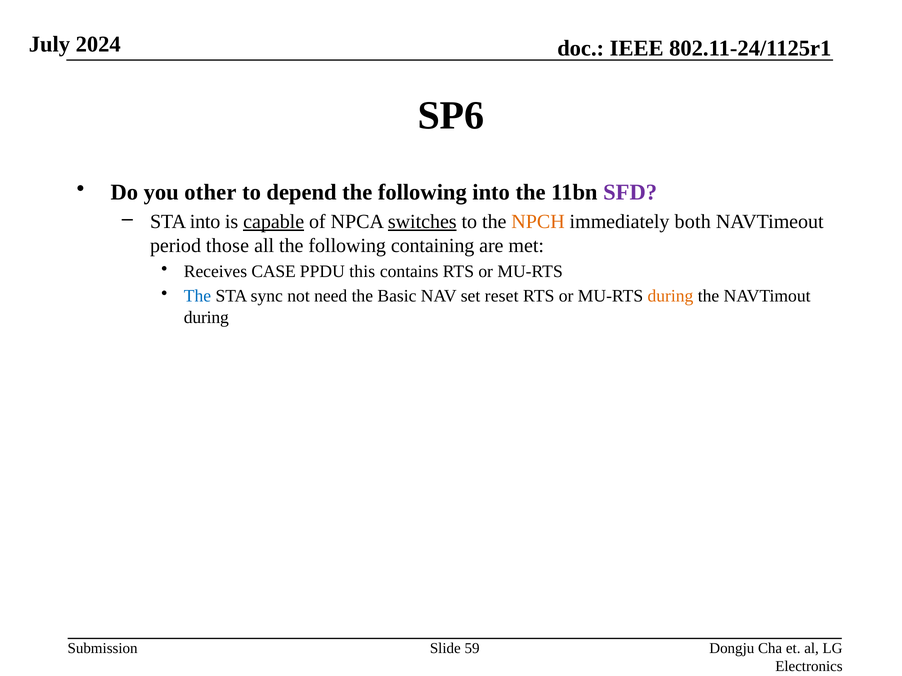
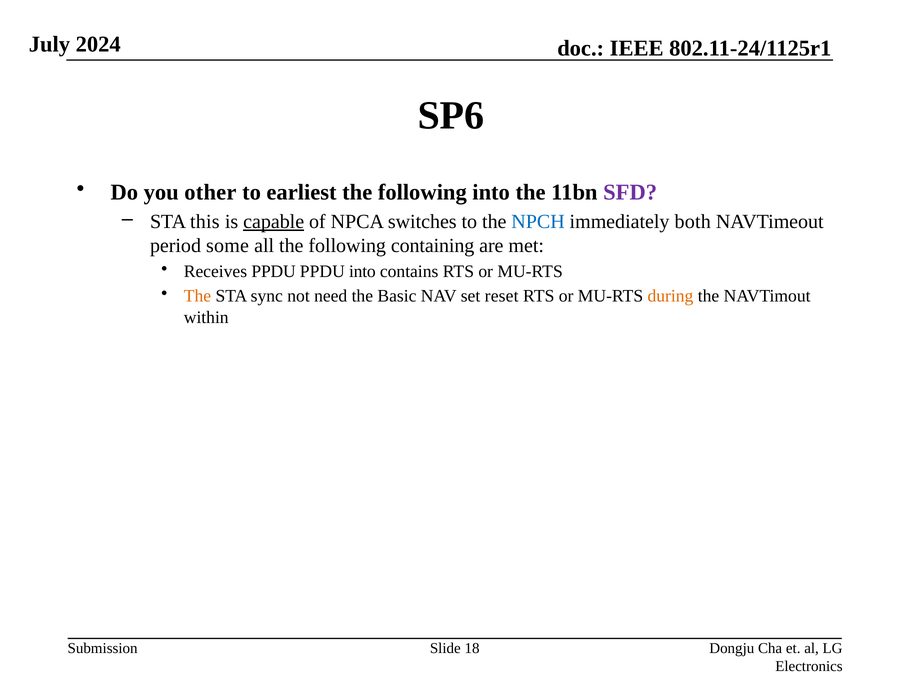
depend: depend -> earliest
STA into: into -> this
switches underline: present -> none
NPCH colour: orange -> blue
those: those -> some
Receives CASE: CASE -> PPDU
PPDU this: this -> into
The at (197, 296) colour: blue -> orange
during at (206, 317): during -> within
59: 59 -> 18
